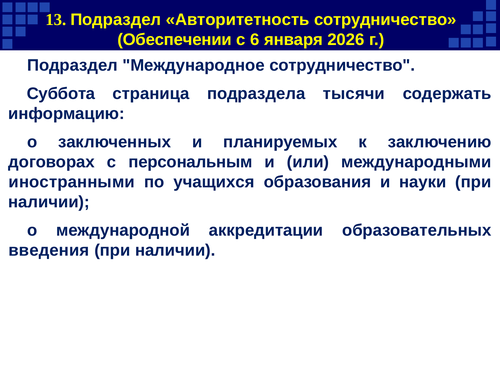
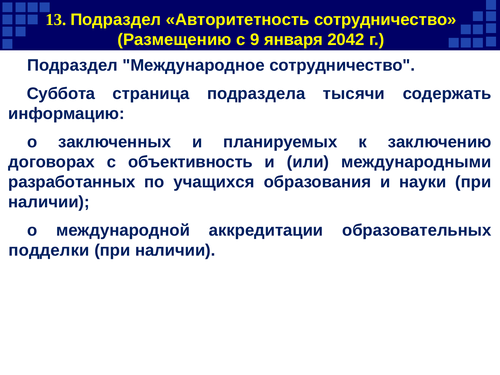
Обеспечении: Обеспечении -> Размещению
6: 6 -> 9
2026: 2026 -> 2042
персональным: персональным -> объективность
иностранными: иностранными -> разработанных
введения: введения -> подделки
